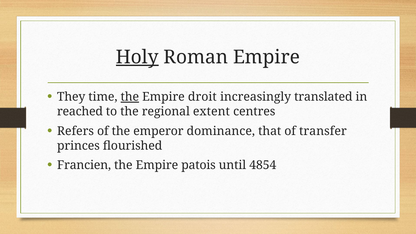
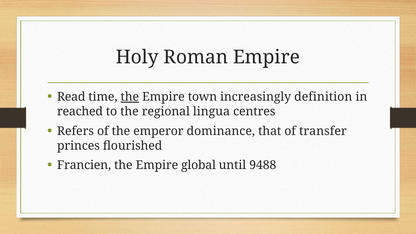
Holy underline: present -> none
They: They -> Read
droit: droit -> town
translated: translated -> definition
extent: extent -> lingua
patois: patois -> global
4854: 4854 -> 9488
